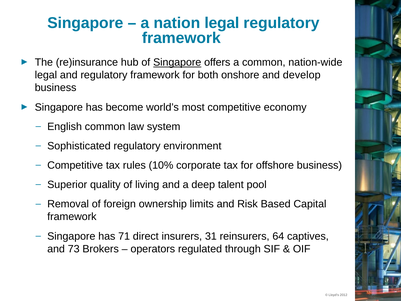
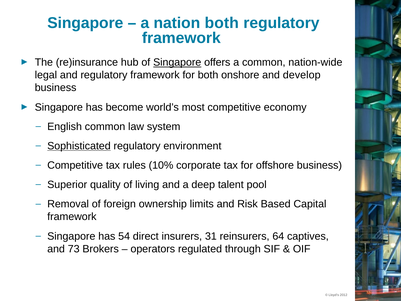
nation legal: legal -> both
Sophisticated underline: none -> present
71: 71 -> 54
